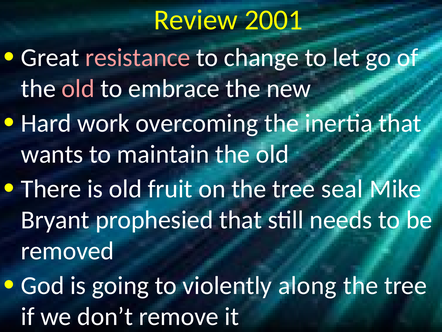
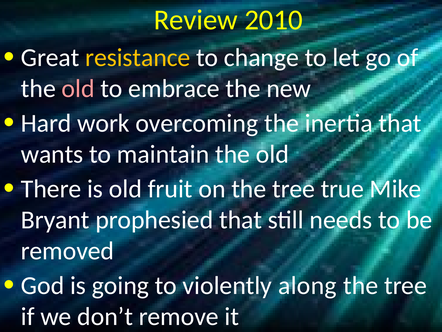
2001: 2001 -> 2010
resistance colour: pink -> yellow
seal: seal -> true
